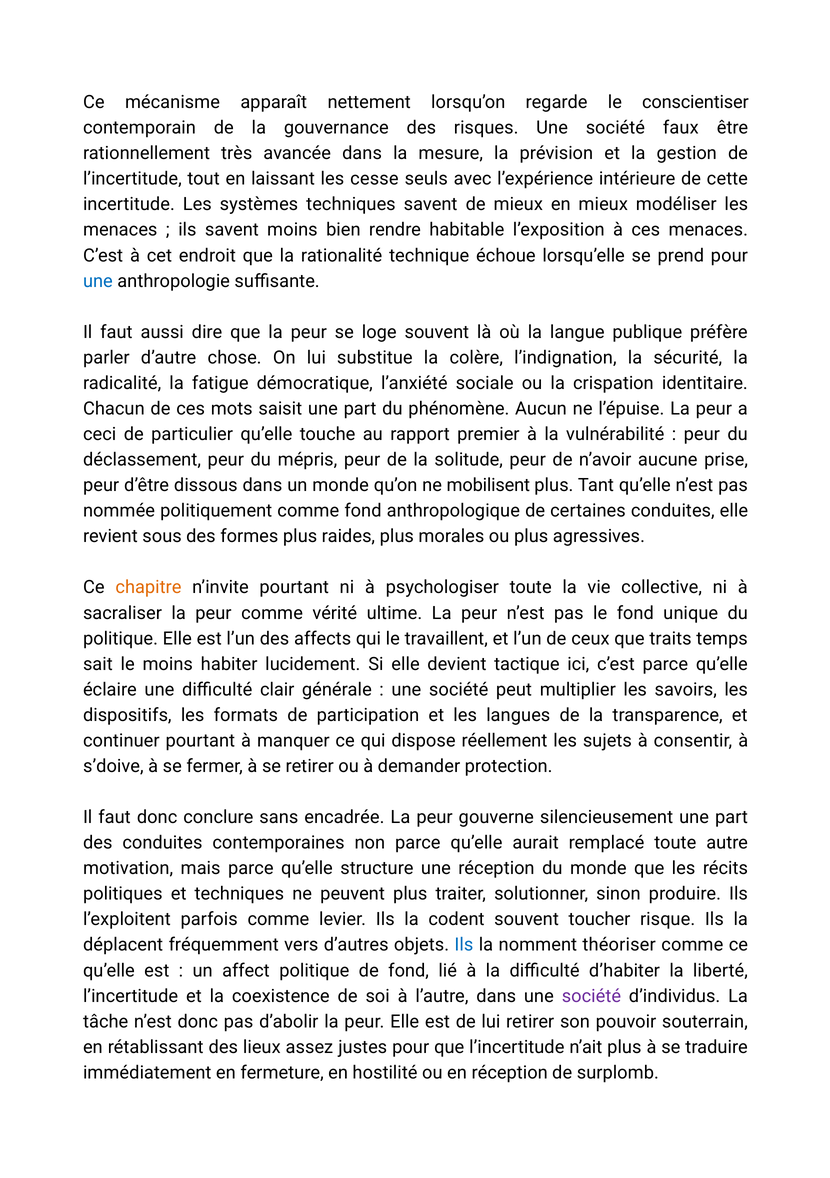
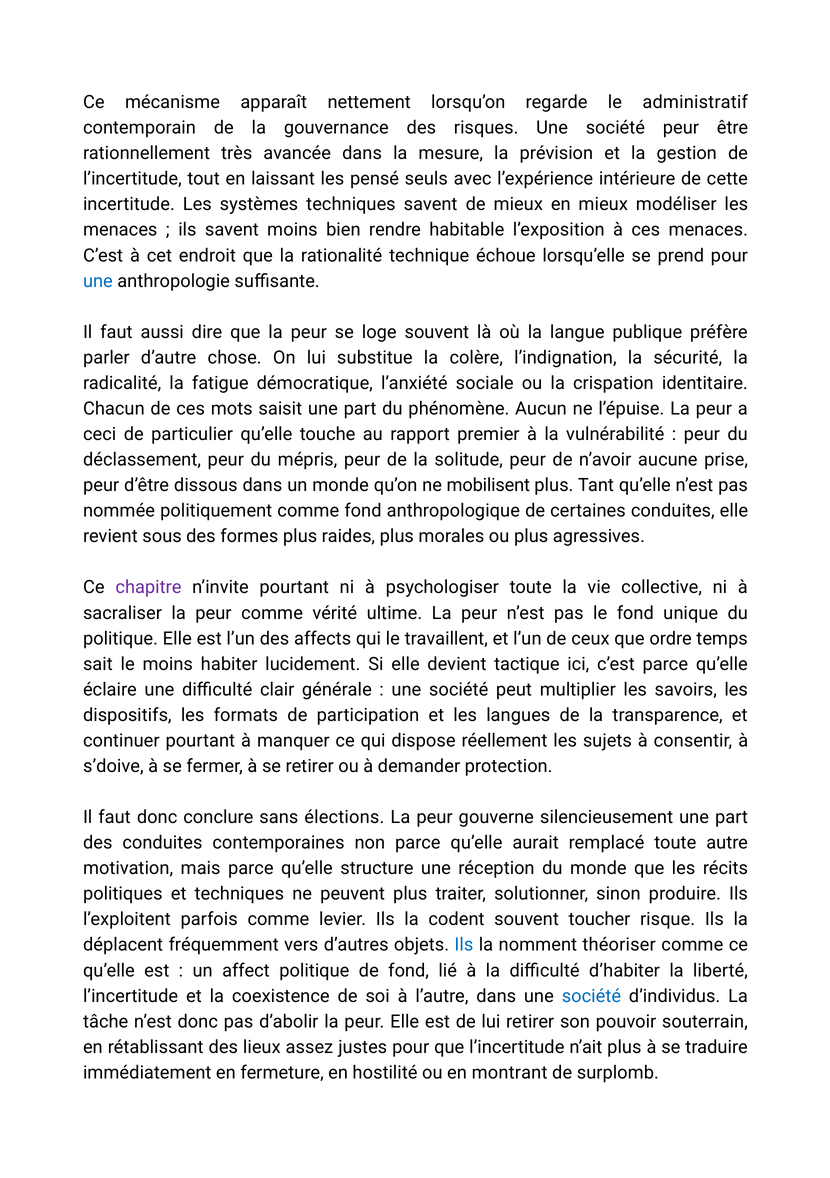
conscientiser: conscientiser -> administratif
société faux: faux -> peur
cesse: cesse -> pensé
chapitre colour: orange -> purple
traits: traits -> ordre
encadrée: encadrée -> élections
société at (591, 997) colour: purple -> blue
en réception: réception -> montrant
